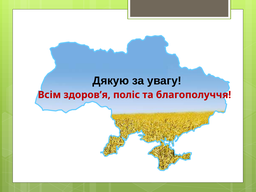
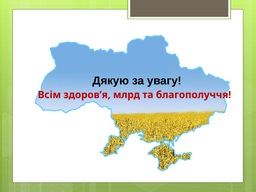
поліс: поліс -> млрд
